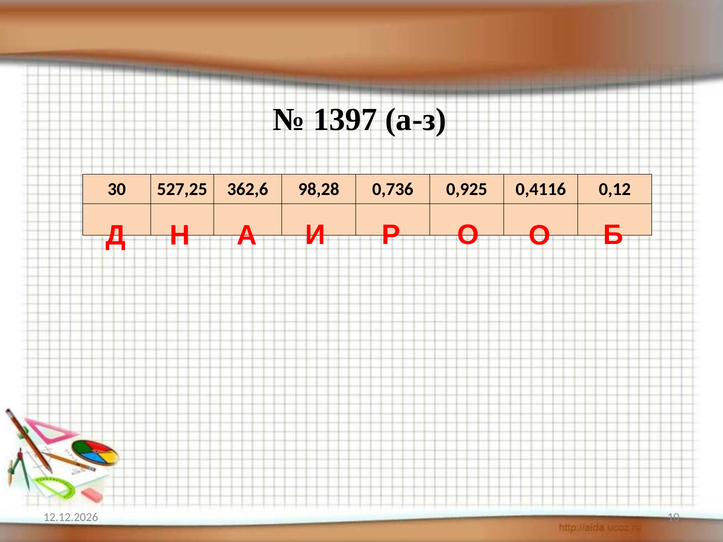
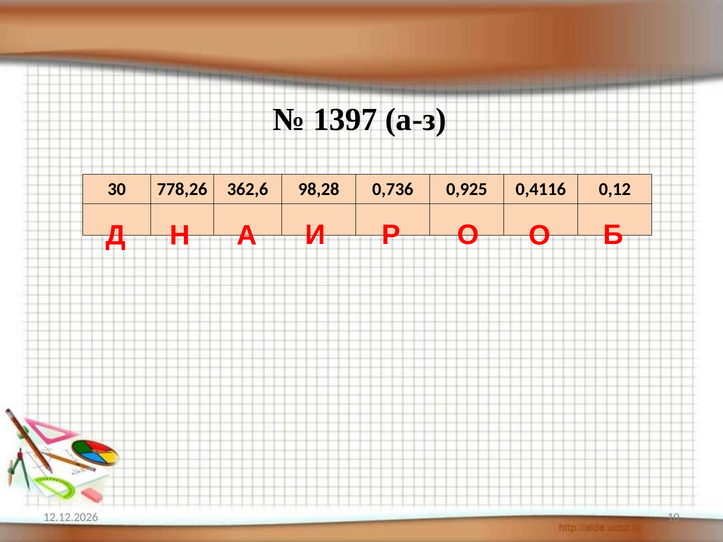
527,25: 527,25 -> 778,26
